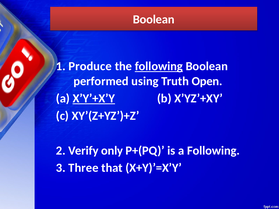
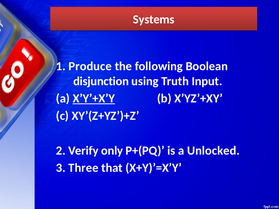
Boolean at (154, 20): Boolean -> Systems
following at (159, 66) underline: present -> none
performed: performed -> disjunction
Open: Open -> Input
a Following: Following -> Unlocked
